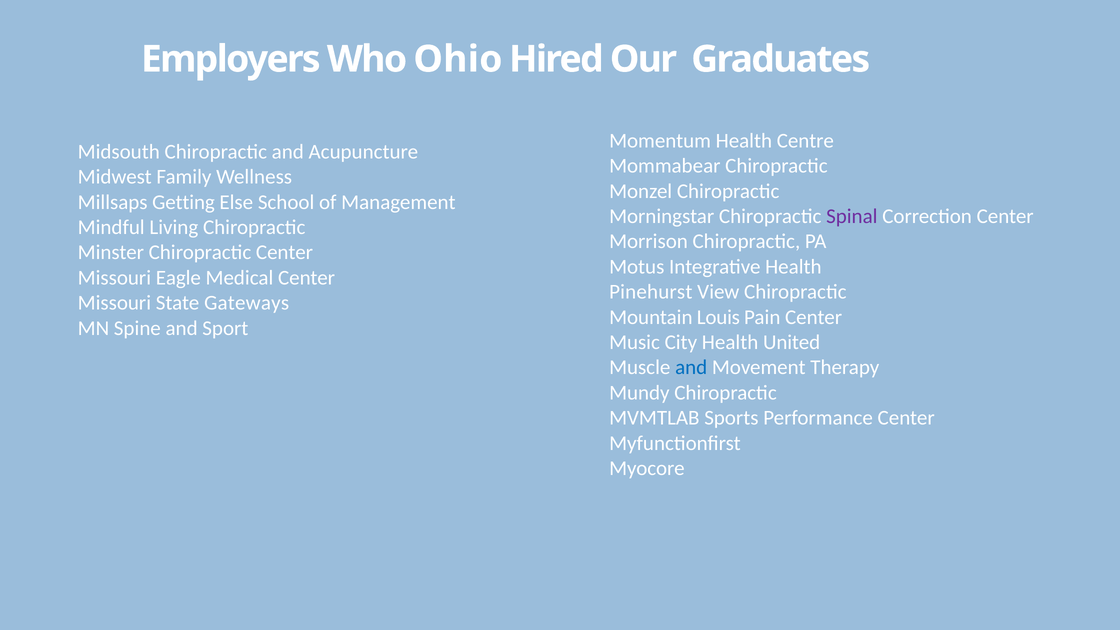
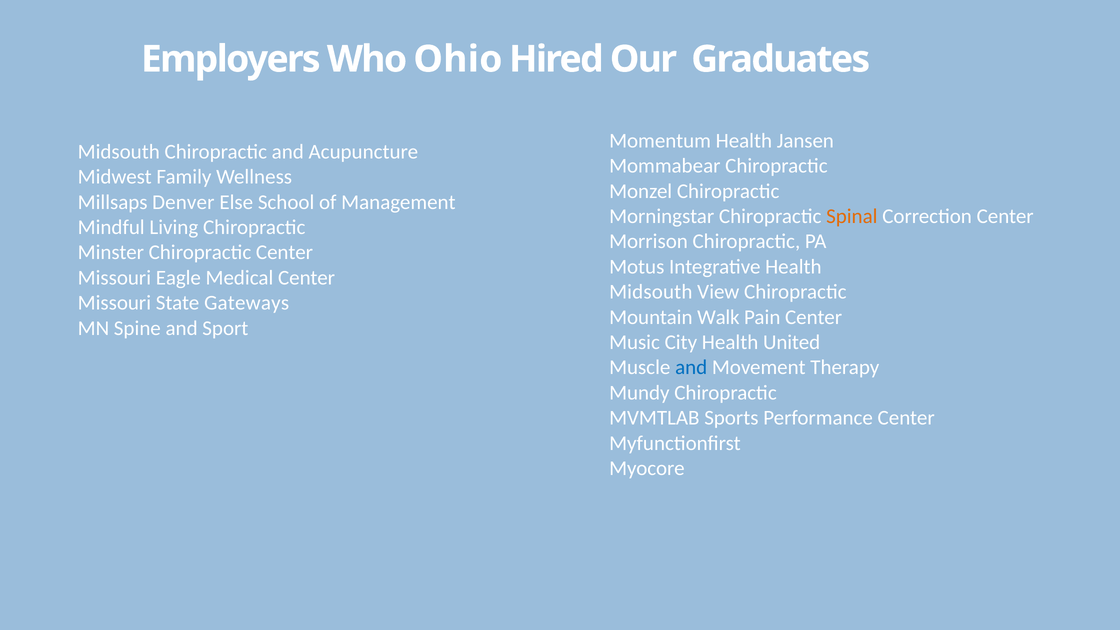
Centre: Centre -> Jansen
Getting: Getting -> Denver
Spinal colour: purple -> orange
Pinehurst at (651, 292): Pinehurst -> Midsouth
Louis: Louis -> Walk
